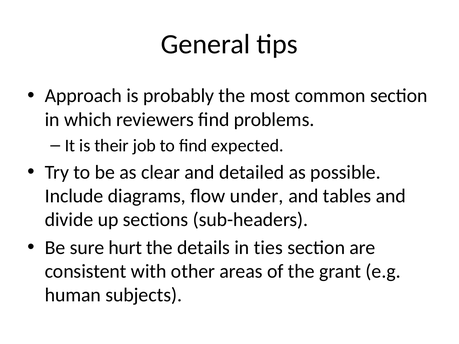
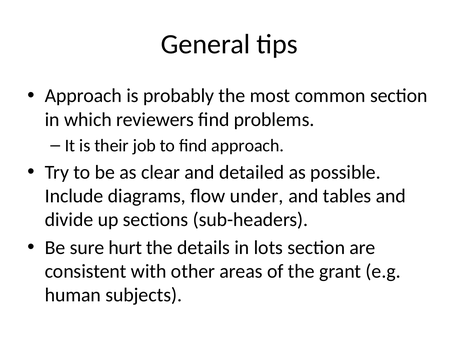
find expected: expected -> approach
ties: ties -> lots
